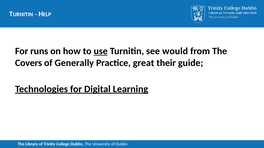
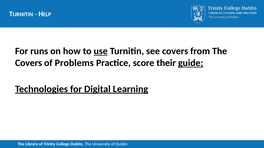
see would: would -> covers
Generally: Generally -> Problems
great: great -> score
guide underline: none -> present
